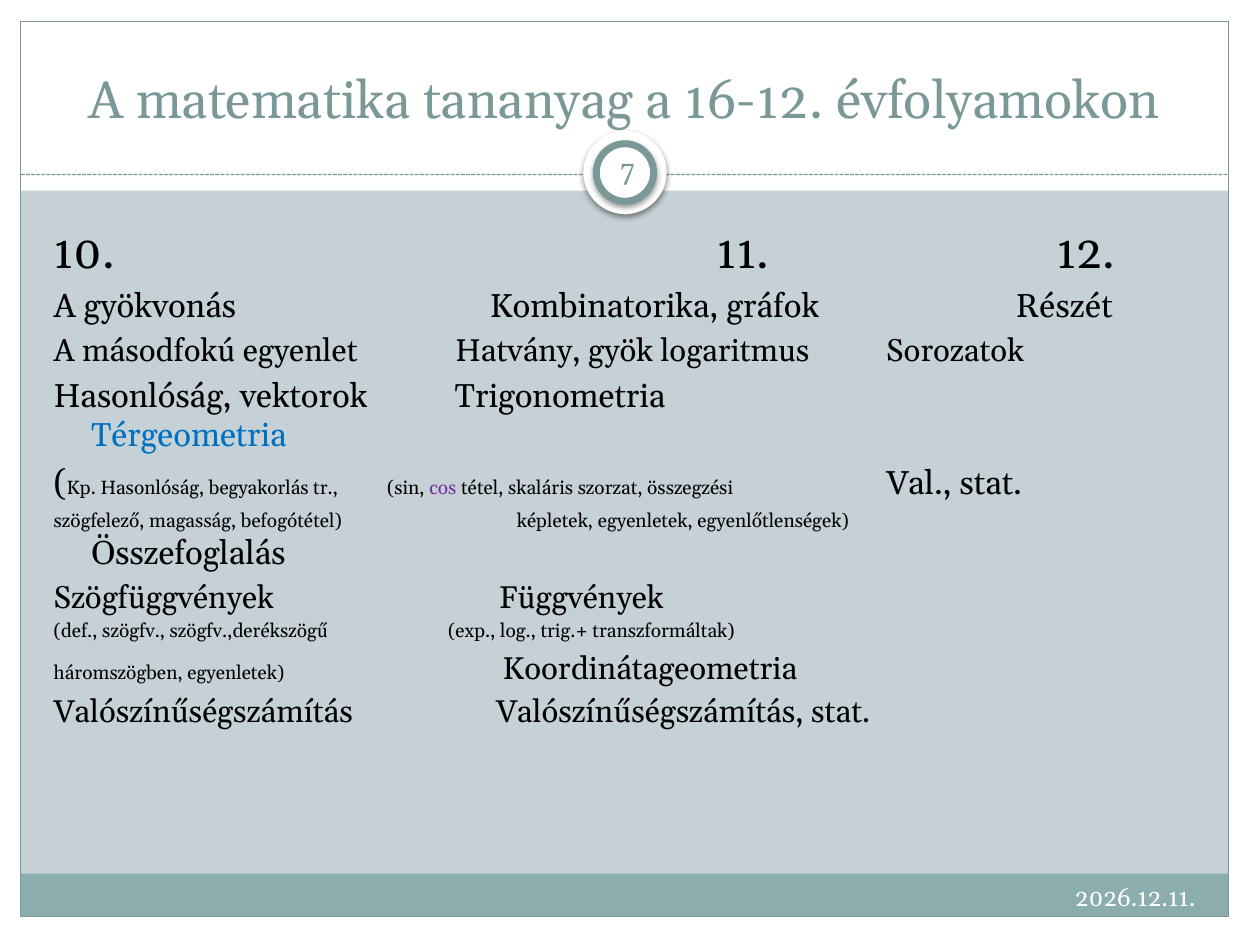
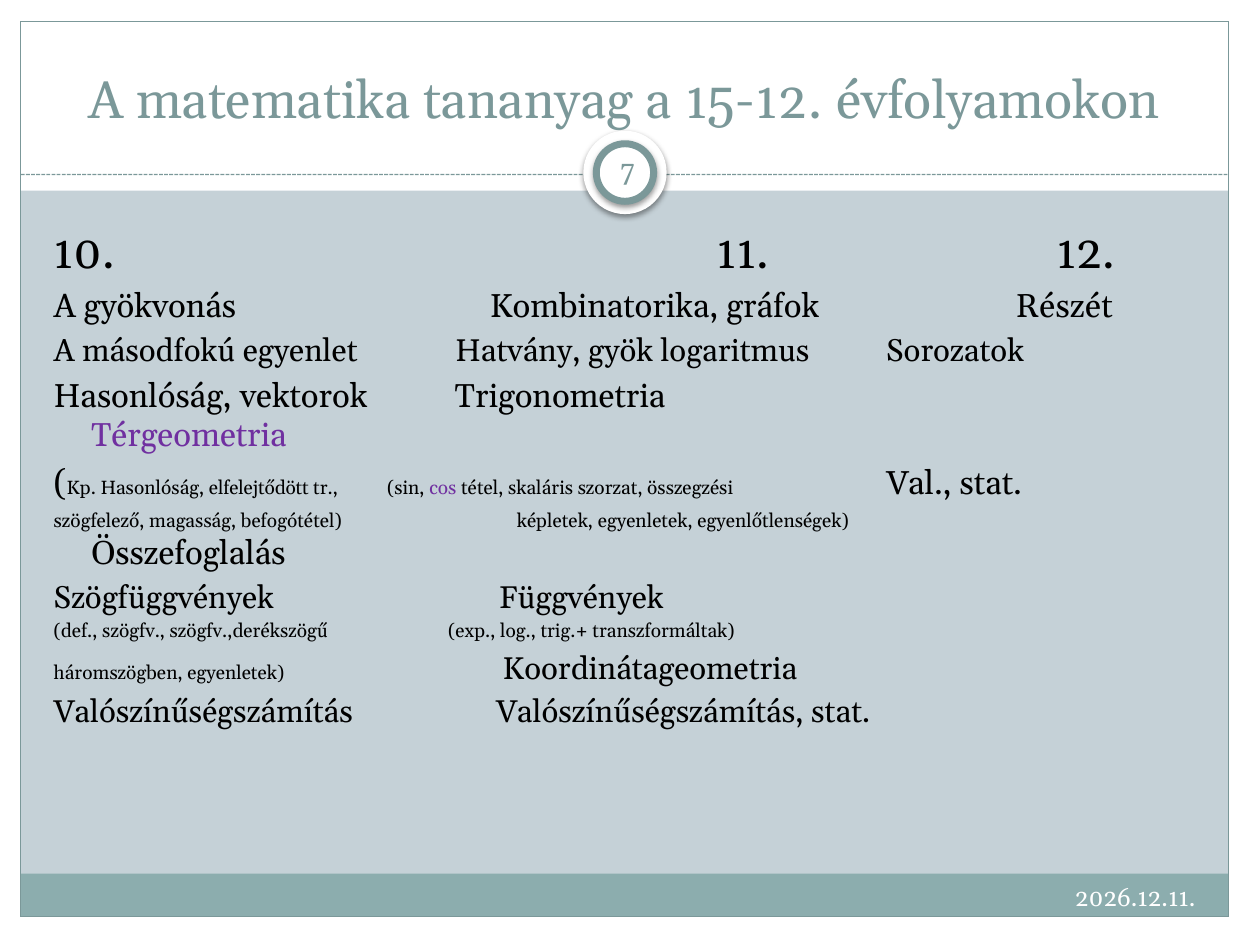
16-12: 16-12 -> 15-12
Térgeometria colour: blue -> purple
begyakorlás: begyakorlás -> elfelejtődött
